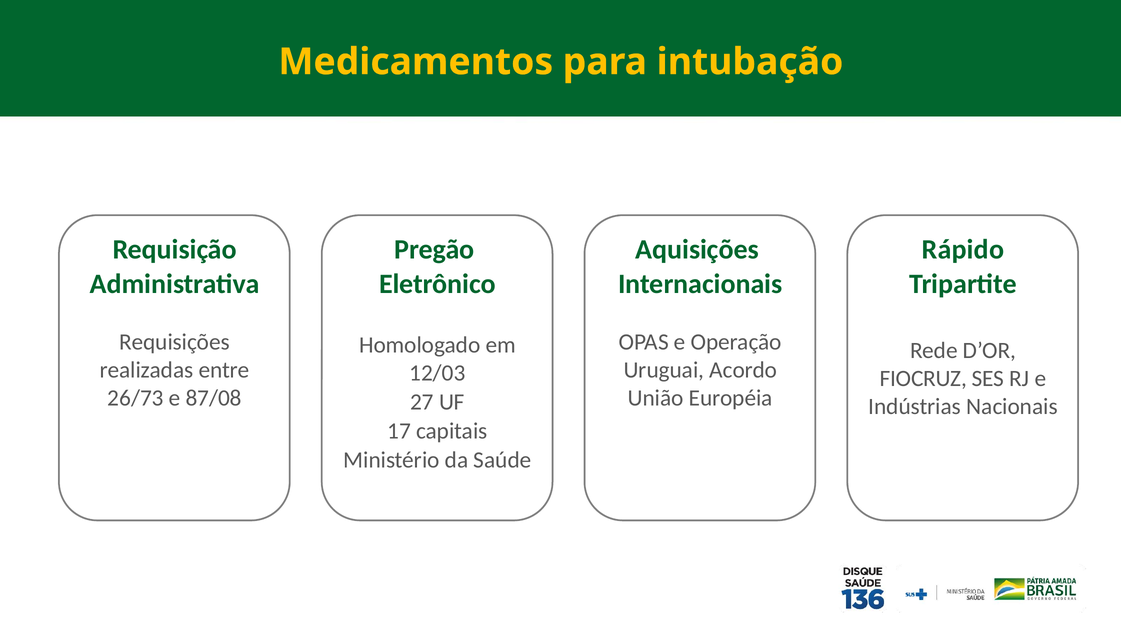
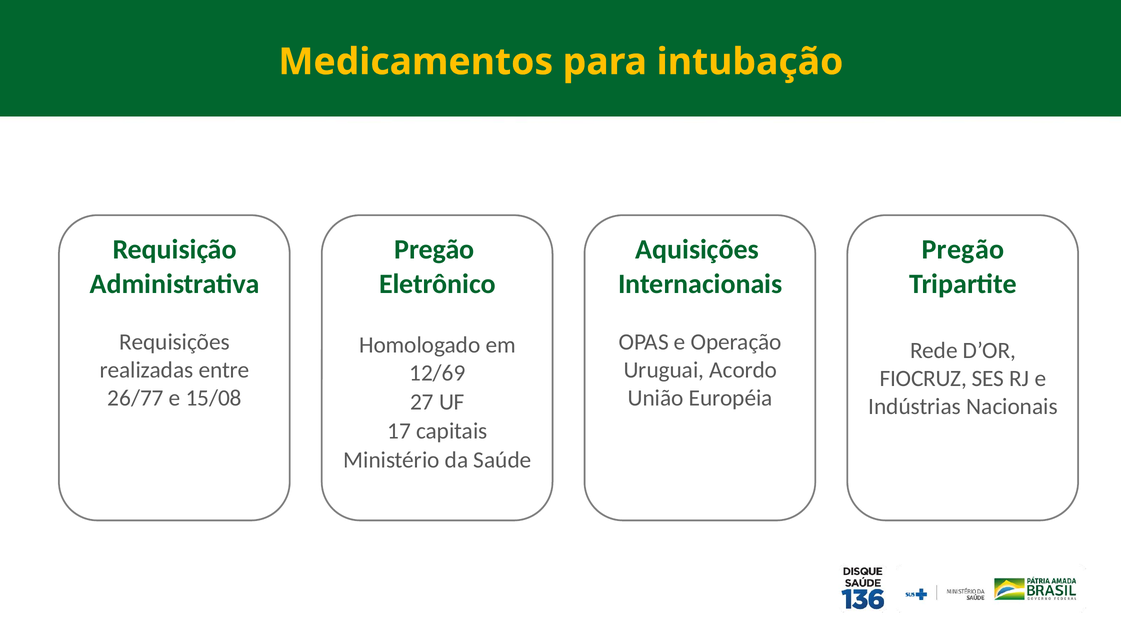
Rápido at (963, 250): Rápido -> Pregão
12/03: 12/03 -> 12/69
26/73: 26/73 -> 26/77
87/08: 87/08 -> 15/08
